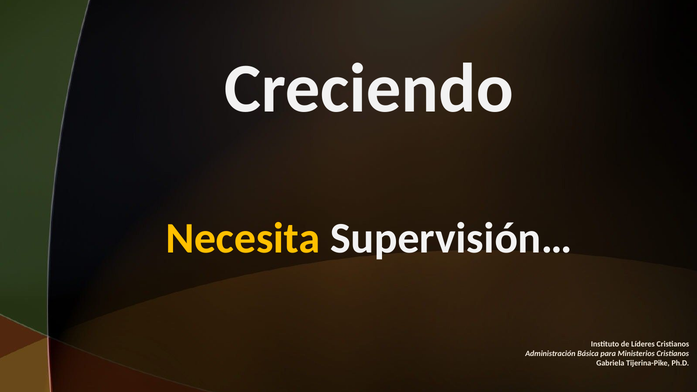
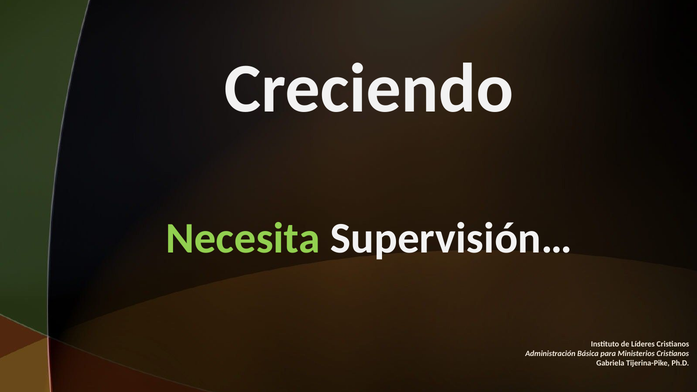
Necesita colour: yellow -> light green
